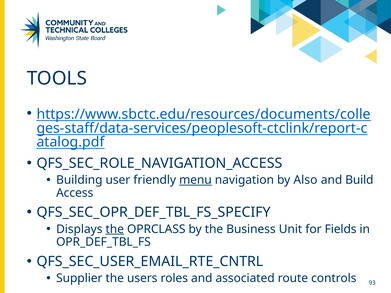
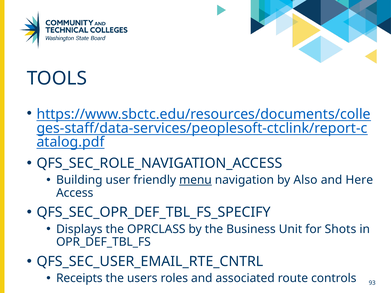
Build: Build -> Here
the at (115, 229) underline: present -> none
Fields: Fields -> Shots
Supplier: Supplier -> Receipts
